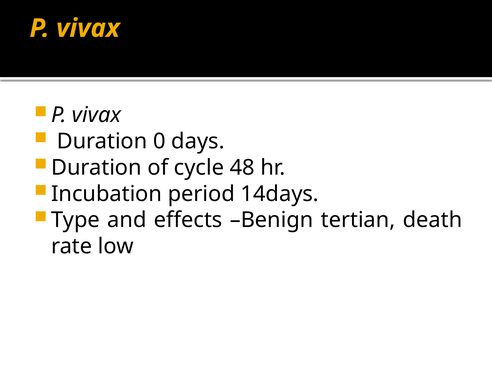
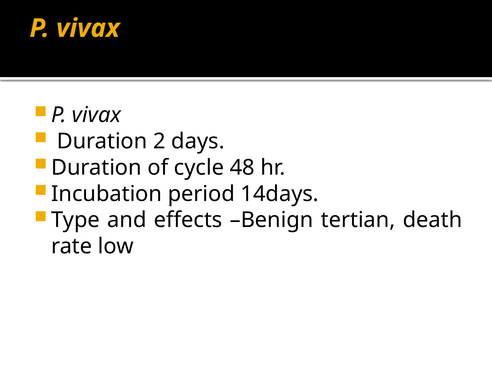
0: 0 -> 2
